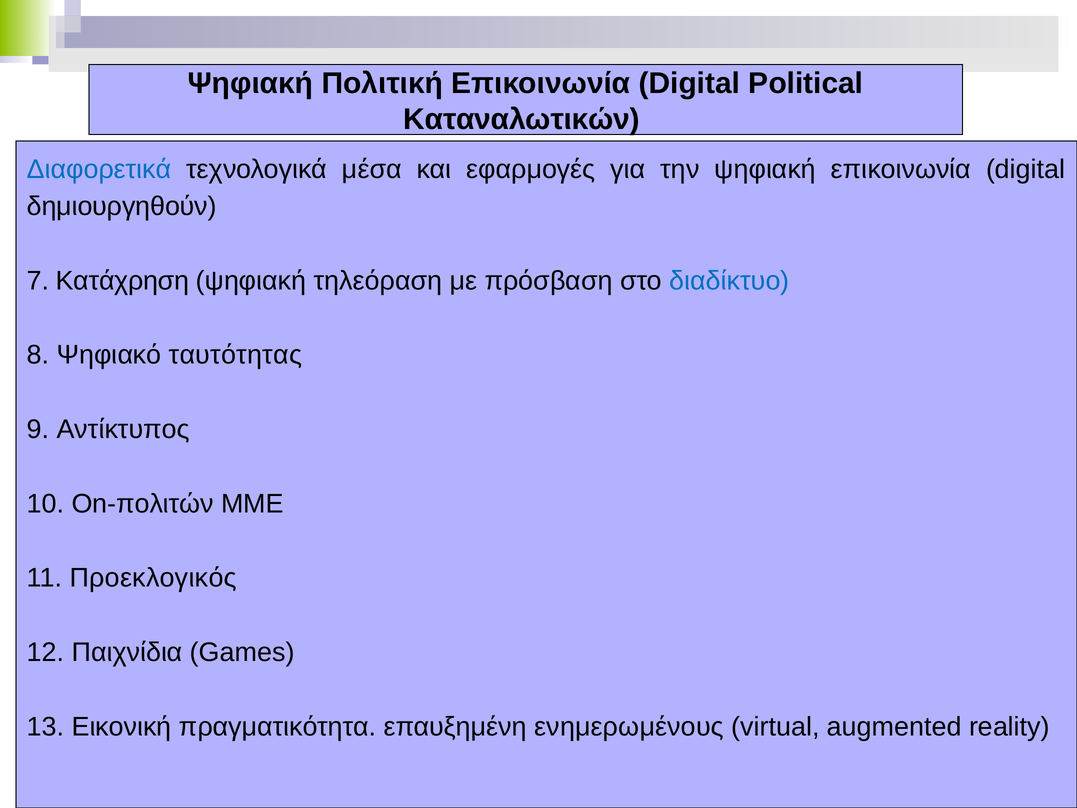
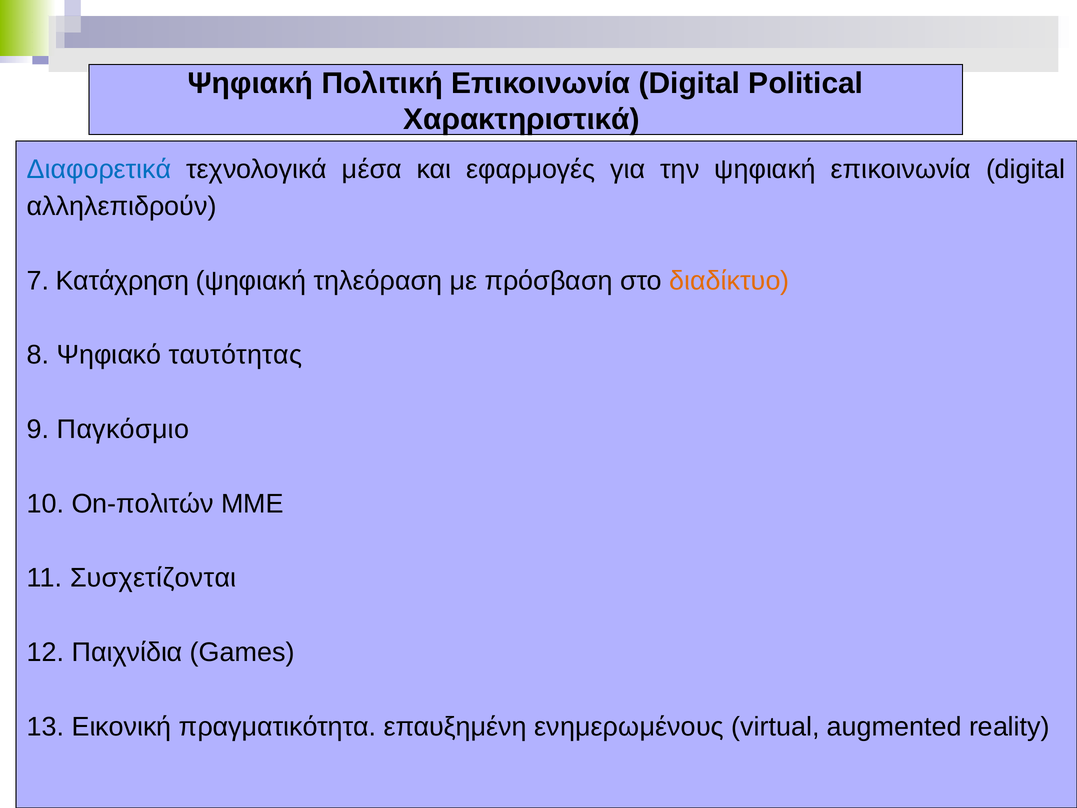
Καταναλωτικών: Καταναλωτικών -> Χαρακτηριστικά
δημιουργηθούν: δημιουργηθούν -> αλληλεπιδρούν
διαδίκτυο colour: blue -> orange
Αντίκτυπος: Αντίκτυπος -> Παγκόσμιο
Προεκλογικός: Προεκλογικός -> Συσχετίζονται
